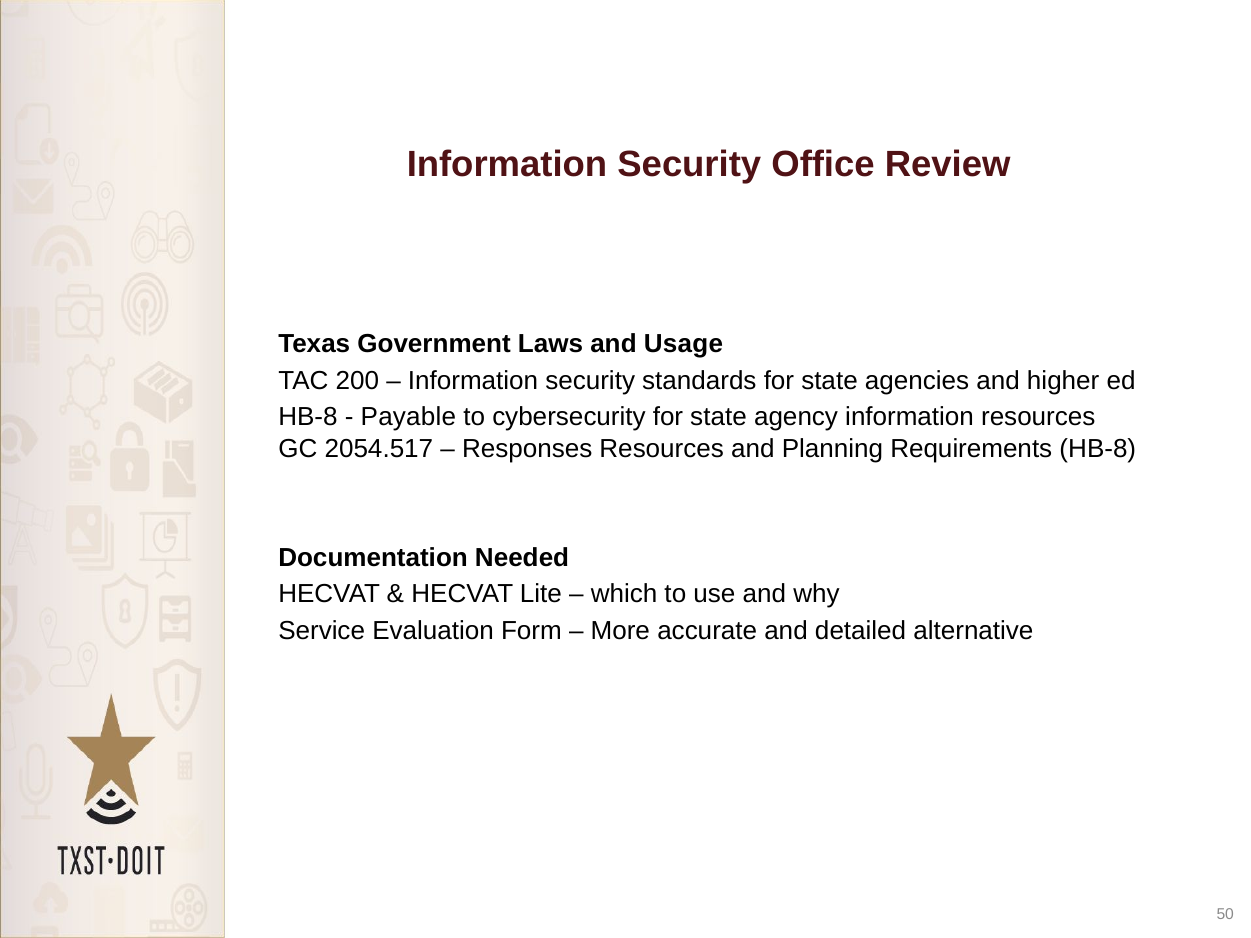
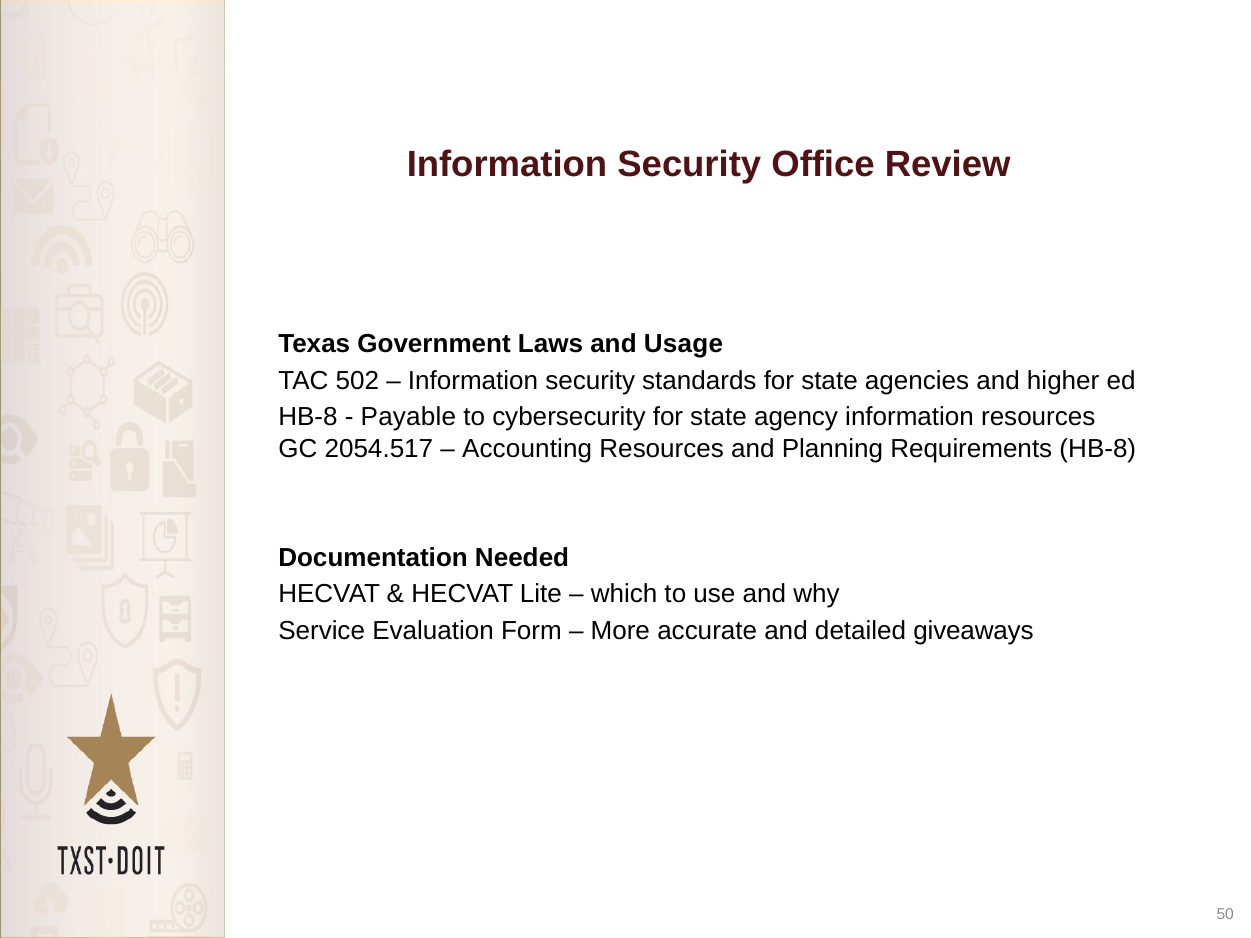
200: 200 -> 502
Responses: Responses -> Accounting
alternative: alternative -> giveaways
